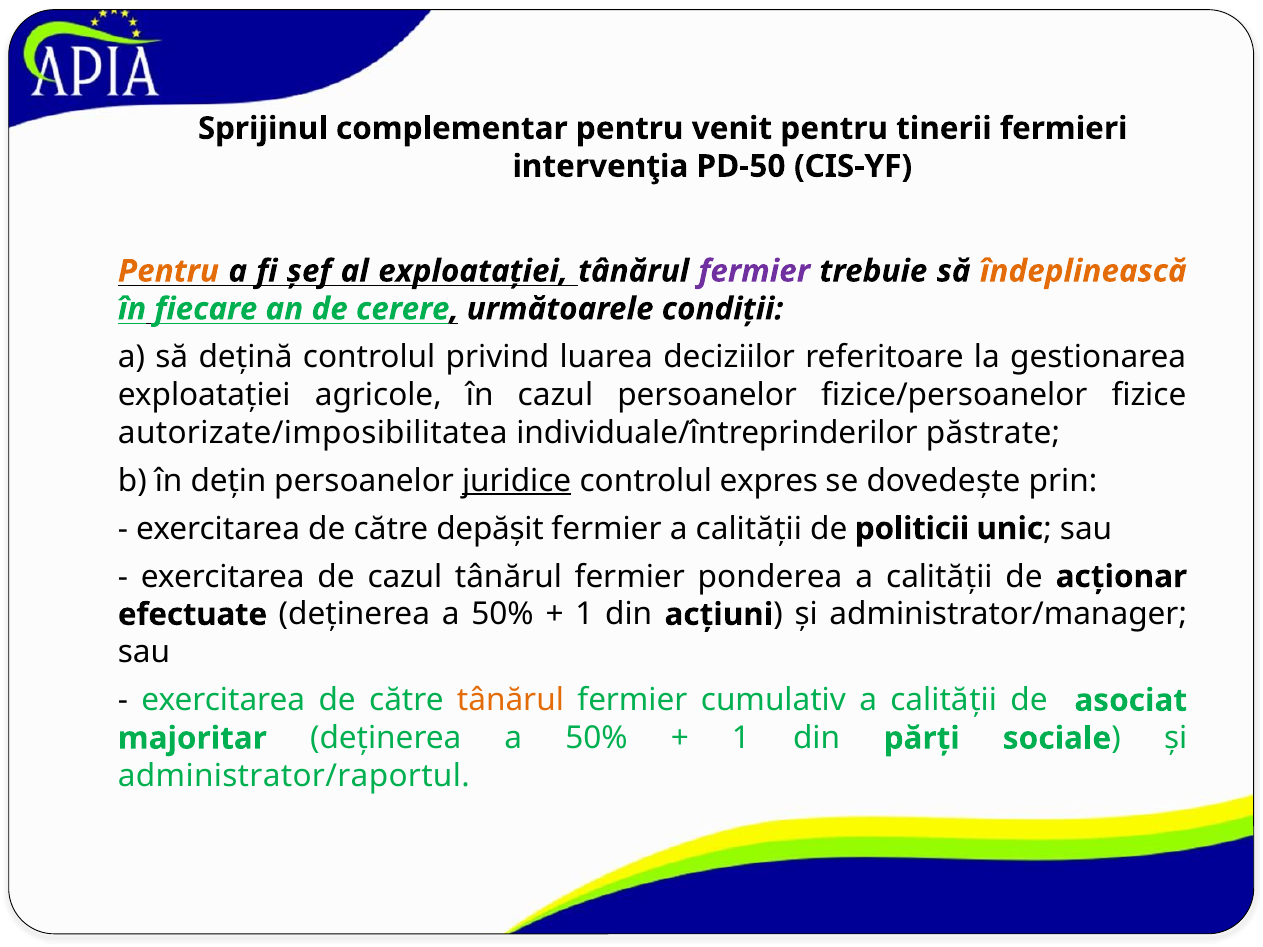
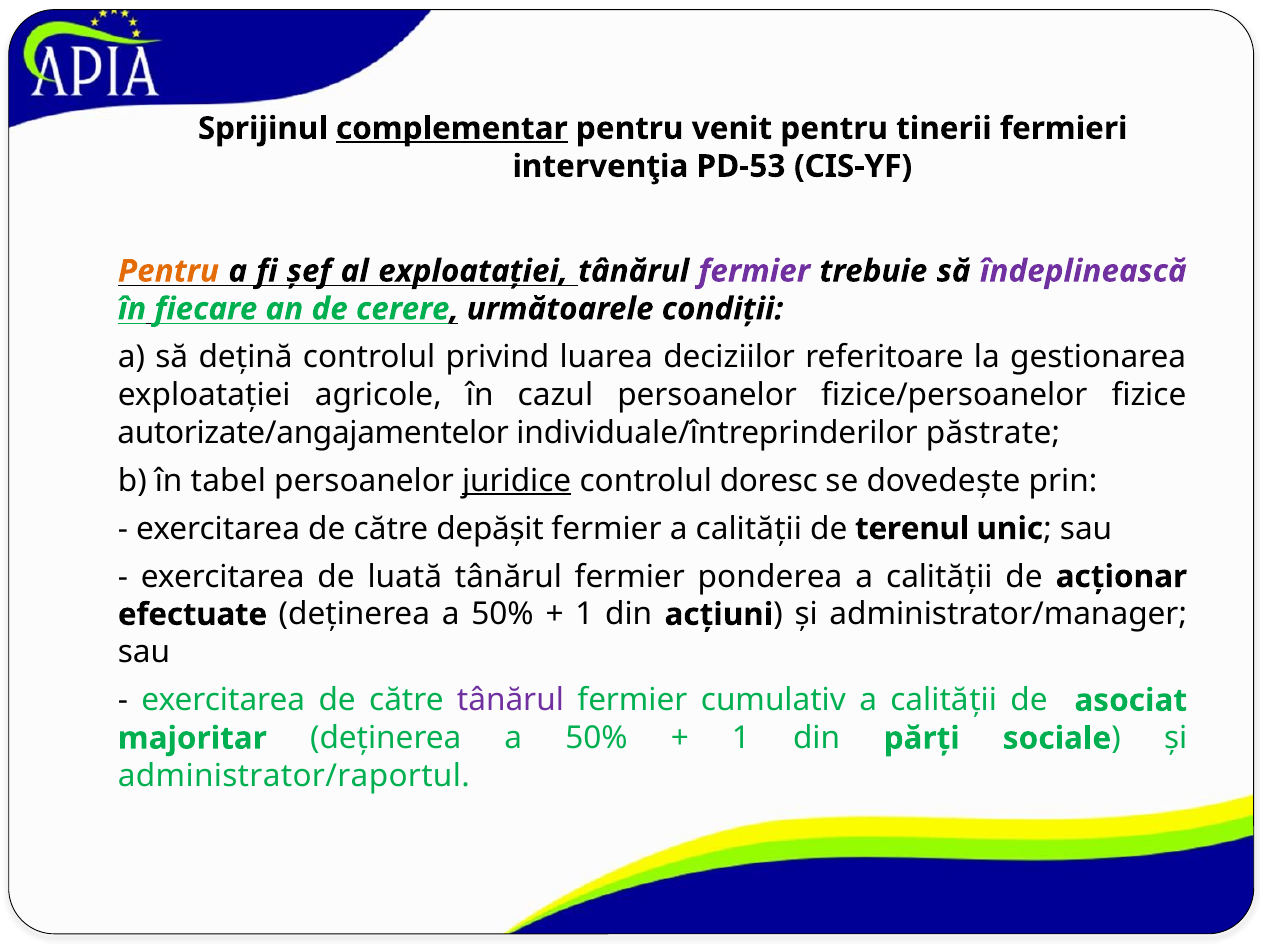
complementar underline: none -> present
PD-50: PD-50 -> PD-53
îndeplinească colour: orange -> purple
autorizate/imposibilitatea: autorizate/imposibilitatea -> autorizate/angajamentelor
dețin: dețin -> tabel
expres: expres -> doresc
politicii: politicii -> terenul
de cazul: cazul -> luată
tânărul at (510, 701) colour: orange -> purple
